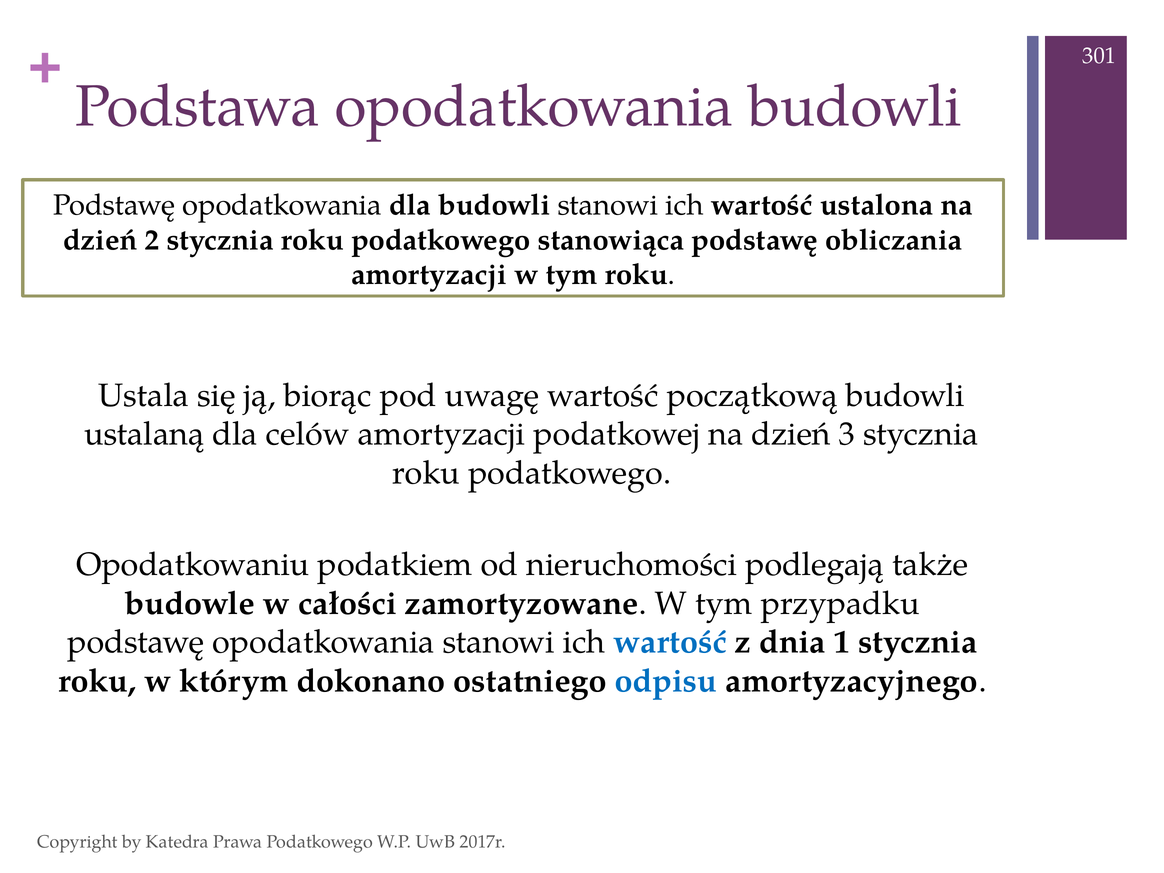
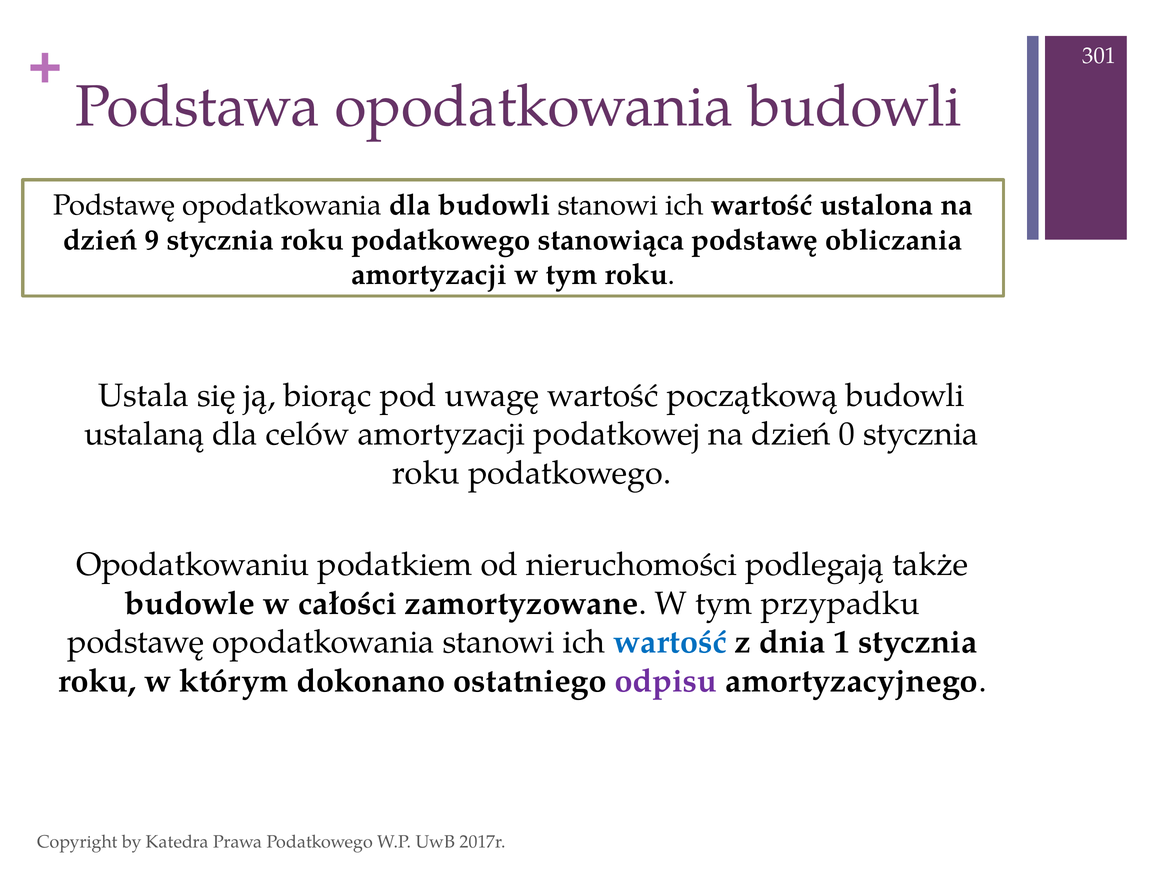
2: 2 -> 9
3: 3 -> 0
odpisu colour: blue -> purple
